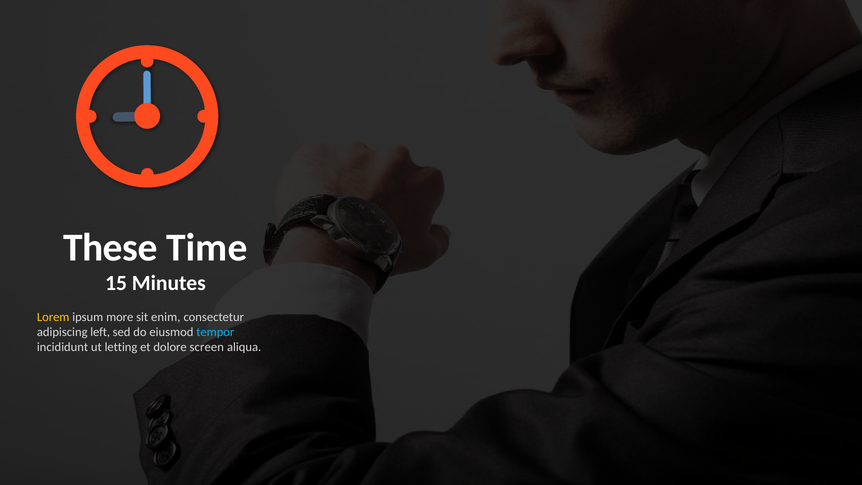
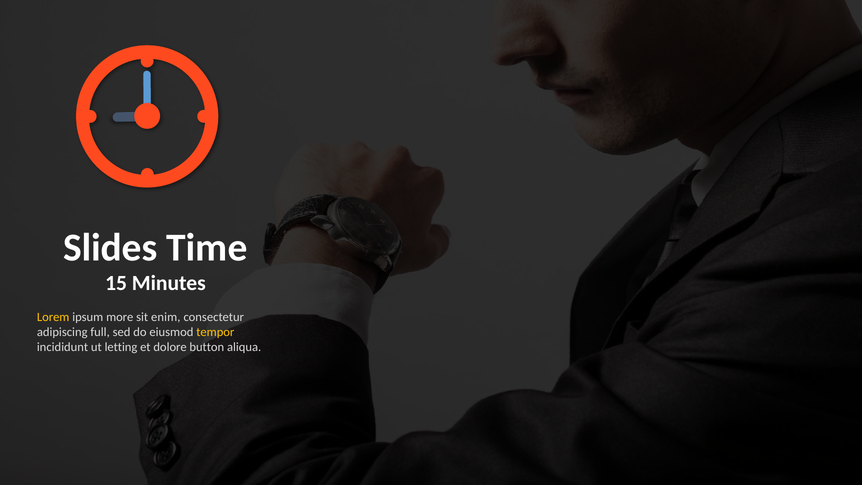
These: These -> Slides
left: left -> full
tempor colour: light blue -> yellow
screen: screen -> button
